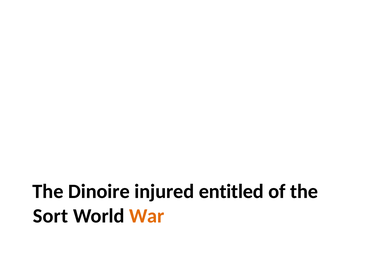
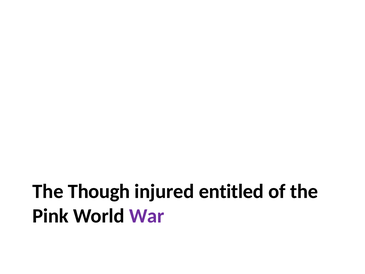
Dinoire: Dinoire -> Though
Sort: Sort -> Pink
War colour: orange -> purple
